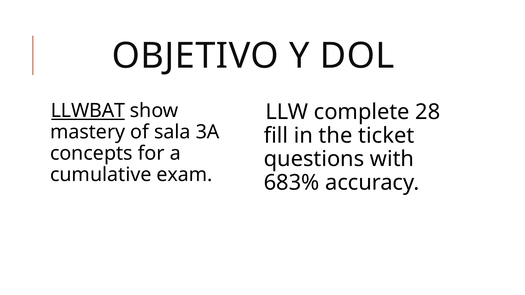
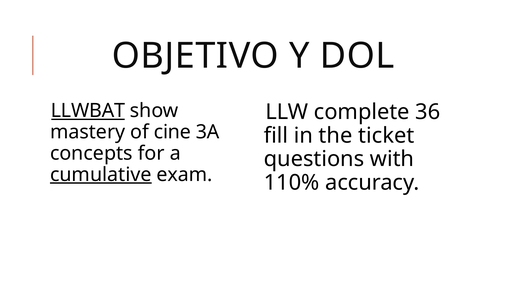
28: 28 -> 36
sala: sala -> cine
cumulative underline: none -> present
683%: 683% -> 110%
